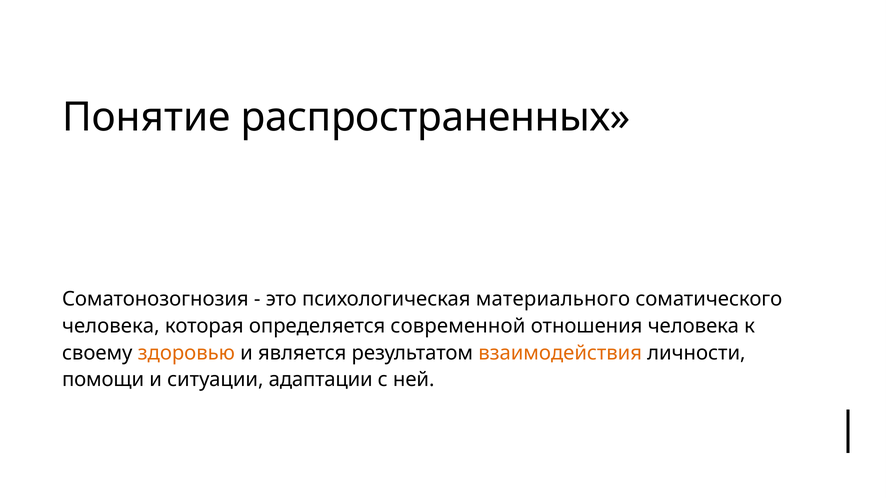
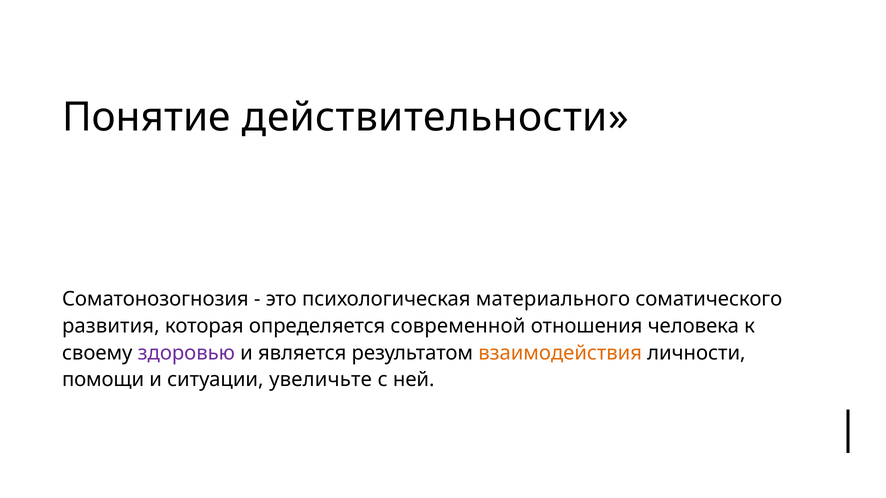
распространенных: распространенных -> действительности
человека at (111, 326): человека -> развития
здоровью colour: orange -> purple
адаптации: адаптации -> увеличьте
